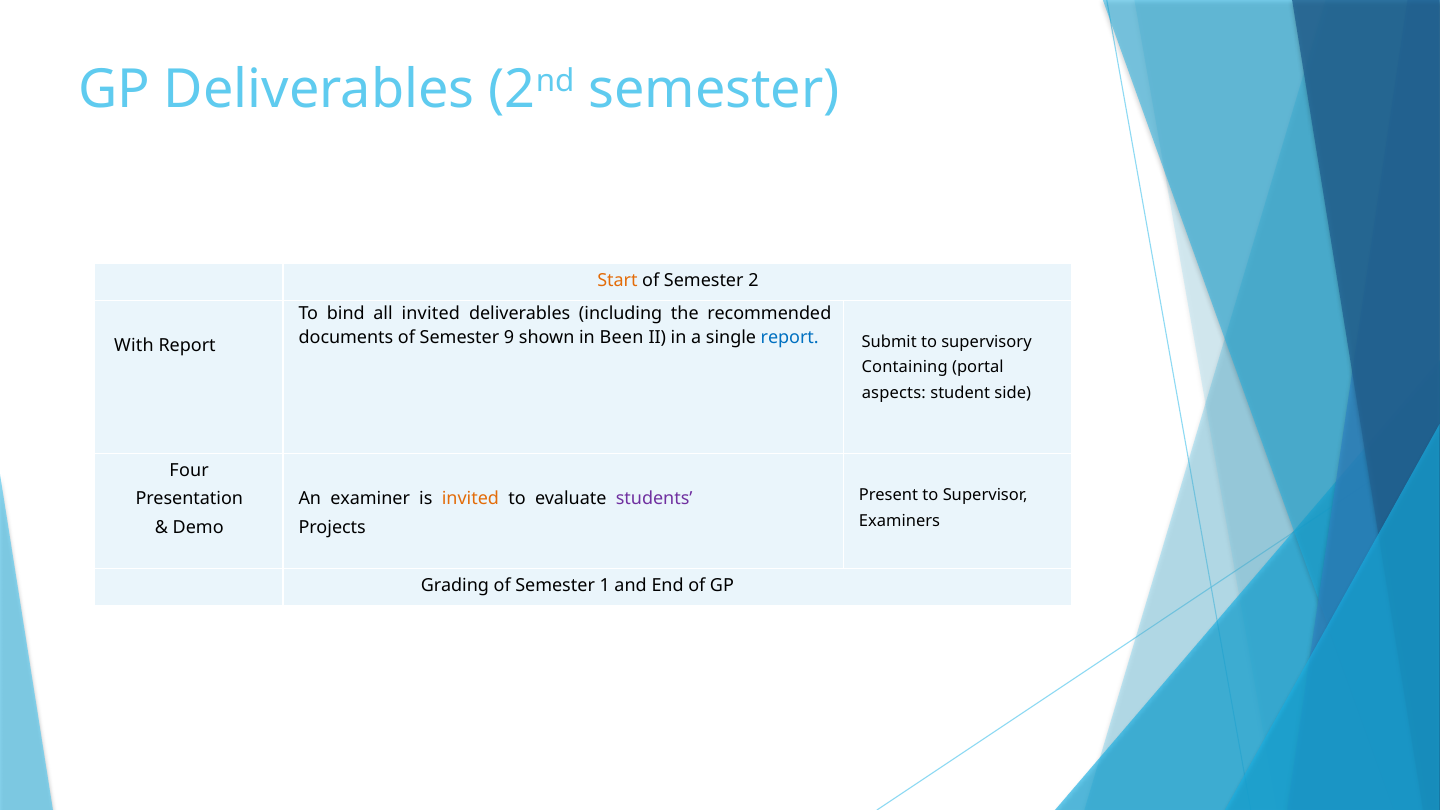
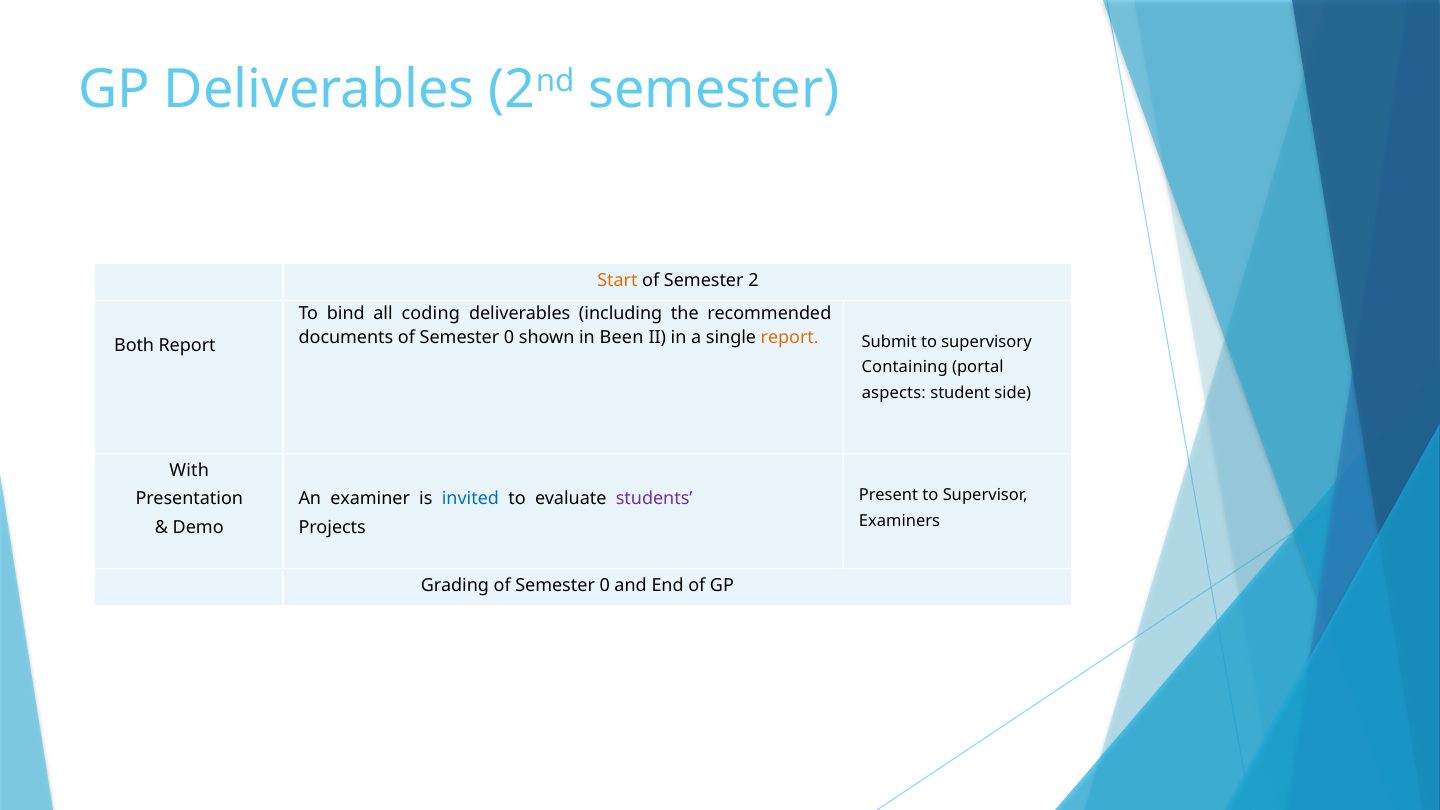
all invited: invited -> coding
documents of Semester 9: 9 -> 0
report at (790, 338) colour: blue -> orange
With: With -> Both
Four: Four -> With
invited at (470, 499) colour: orange -> blue
Grading of Semester 1: 1 -> 0
